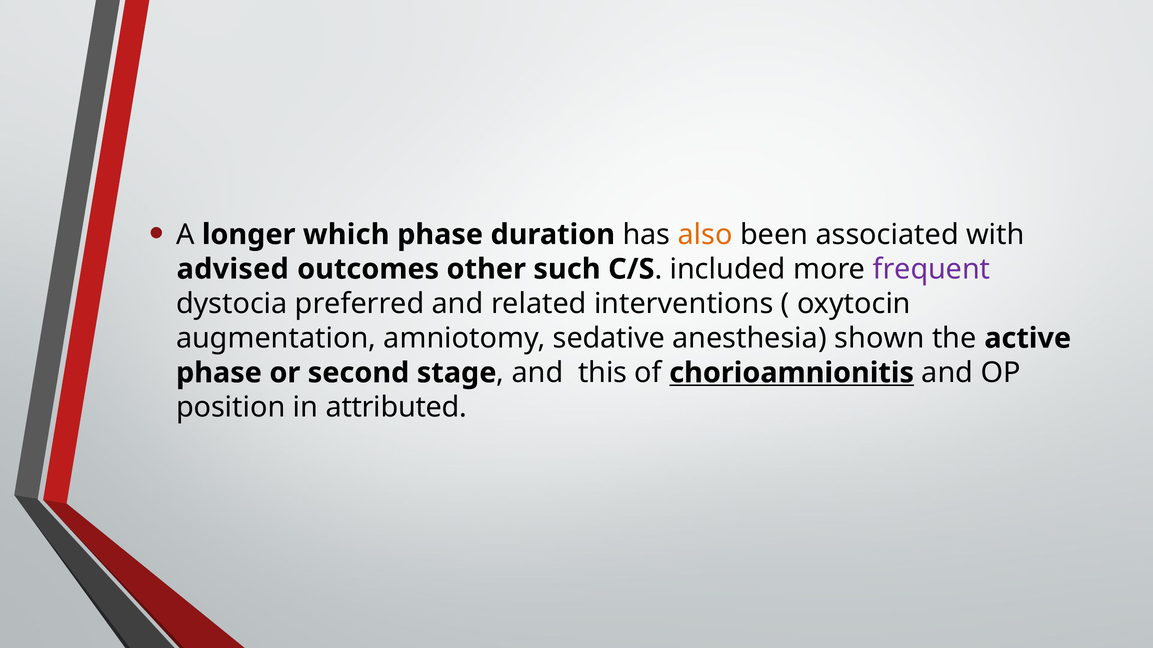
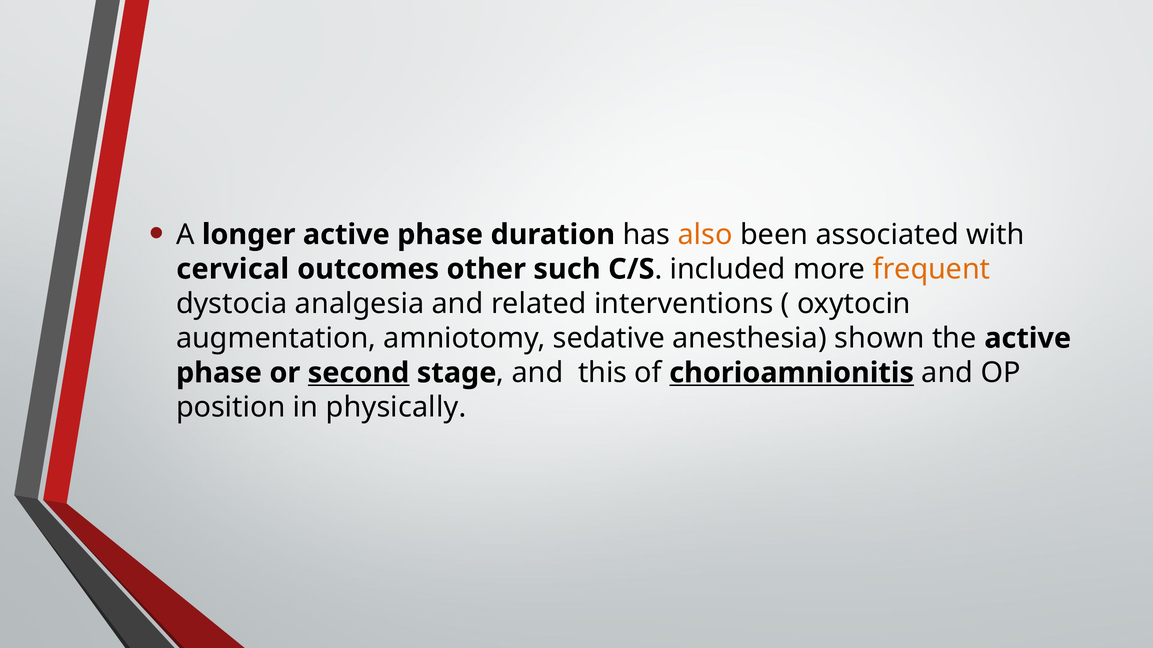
longer which: which -> active
advised: advised -> cervical
frequent colour: purple -> orange
preferred: preferred -> analgesia
second underline: none -> present
attributed: attributed -> physically
